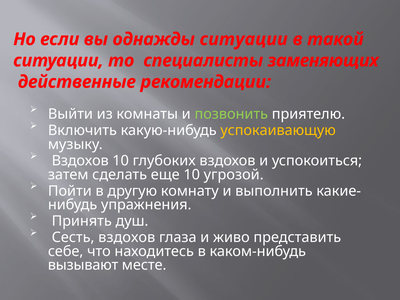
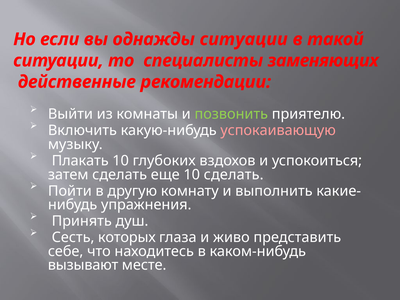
успокаивающую colour: yellow -> pink
Вздохов at (80, 161): Вздохов -> Плакать
10 угрозой: угрозой -> сделать
Сесть вздохов: вздохов -> которых
